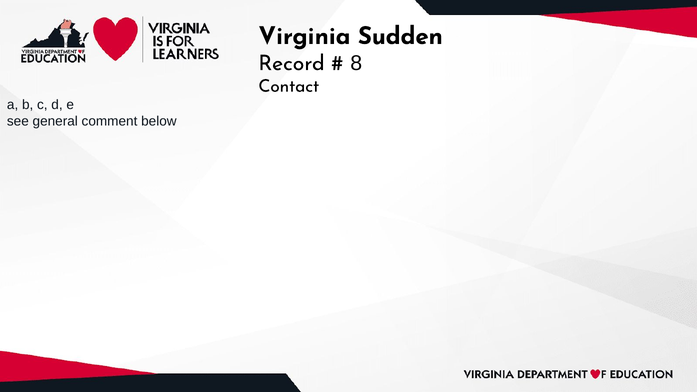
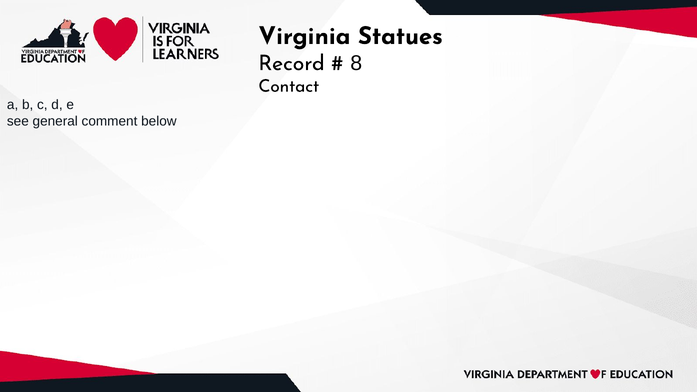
Sudden: Sudden -> Statues
